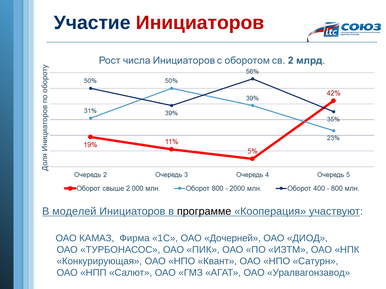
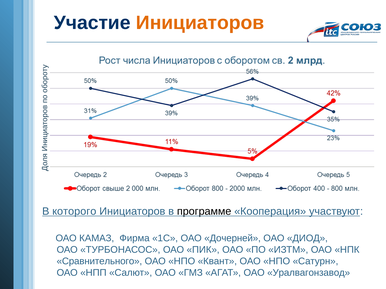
Инициаторов at (200, 23) colour: red -> orange
моделей: моделей -> которого
Конкурирующая: Конкурирующая -> Сравнительного
